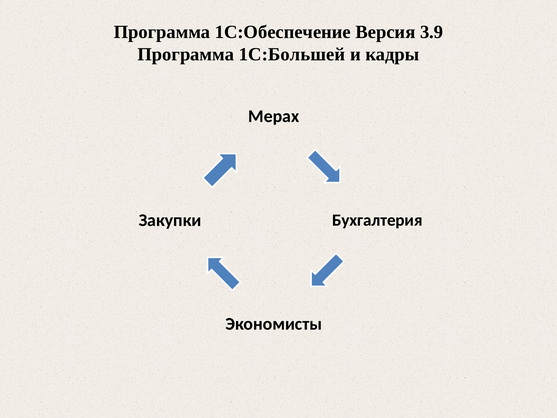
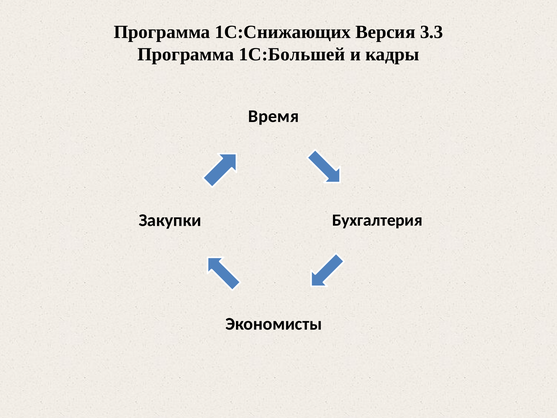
1С:Обеспечение: 1С:Обеспечение -> 1С:Снижающих
3.9: 3.9 -> 3.3
Мерах: Мерах -> Время
